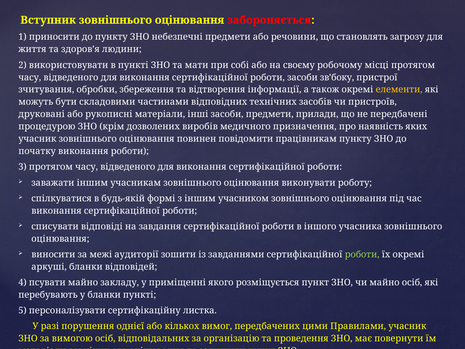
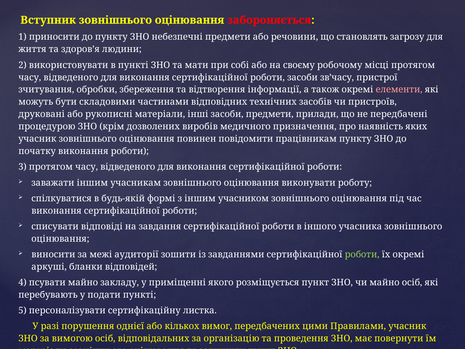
зв’боку: зв’боку -> зв’часу
елементи colour: yellow -> pink
у бланки: бланки -> подати
